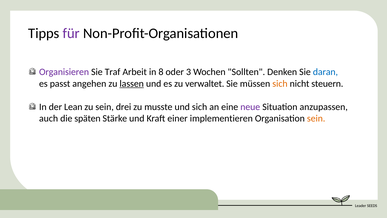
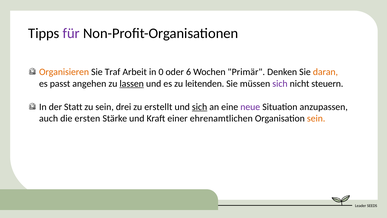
Organisieren colour: purple -> orange
8: 8 -> 0
3: 3 -> 6
Sollten: Sollten -> Primär
daran colour: blue -> orange
verwaltet: verwaltet -> leitenden
sich at (280, 83) colour: orange -> purple
Lean: Lean -> Statt
musste: musste -> erstellt
sich at (200, 107) underline: none -> present
späten: späten -> ersten
implementieren: implementieren -> ehrenamtlichen
